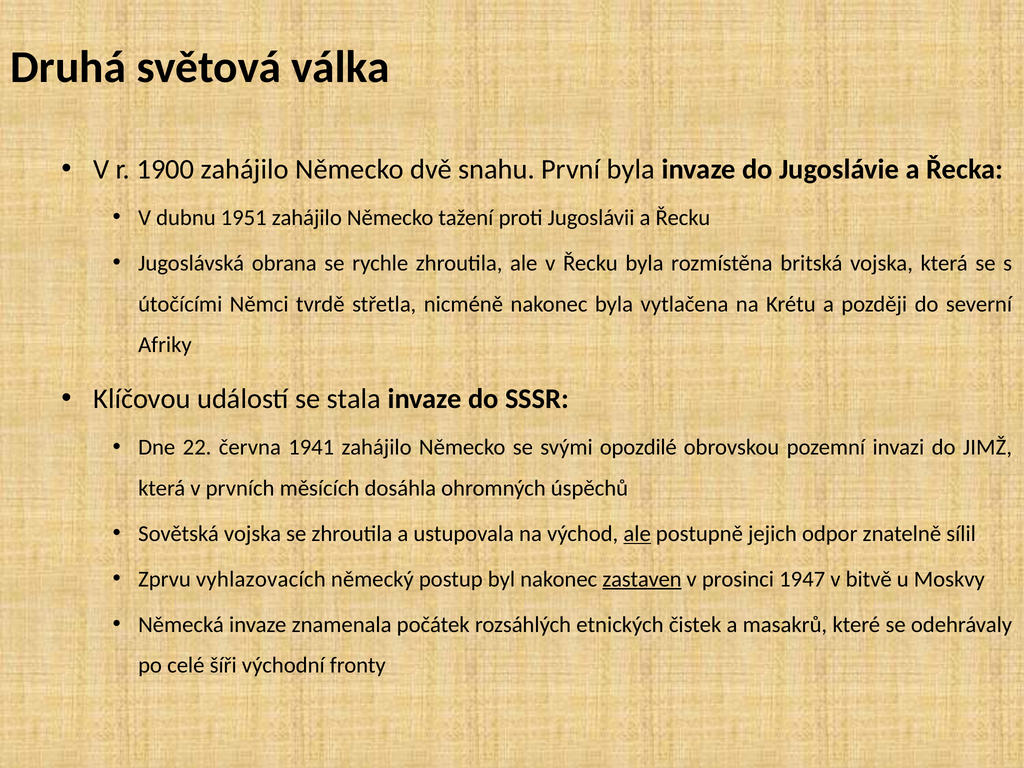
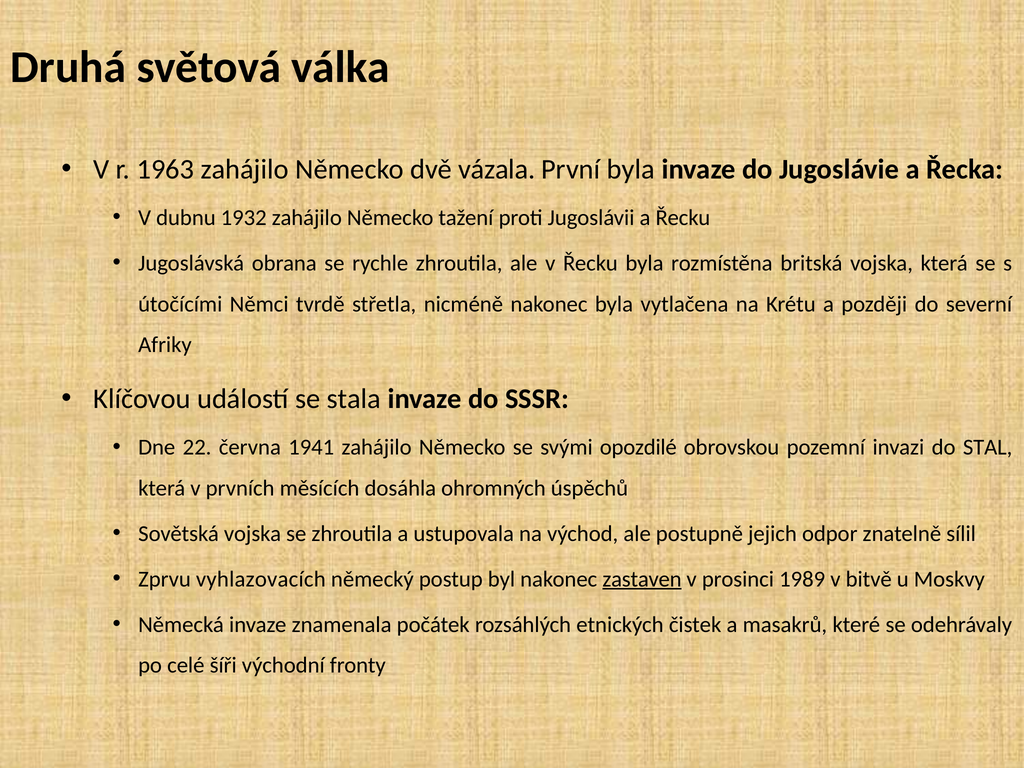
1900: 1900 -> 1963
snahu: snahu -> vázala
1951: 1951 -> 1932
JIMŽ: JIMŽ -> STAL
ale at (637, 534) underline: present -> none
1947: 1947 -> 1989
